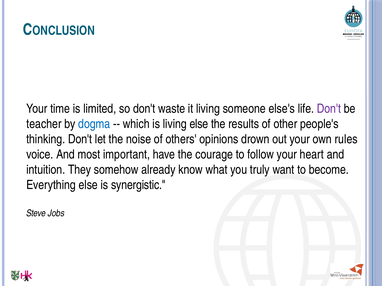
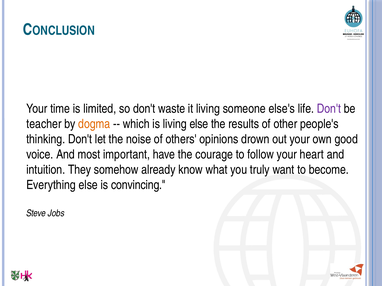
dogma colour: blue -> orange
rules: rules -> good
synergistic: synergistic -> convincing
